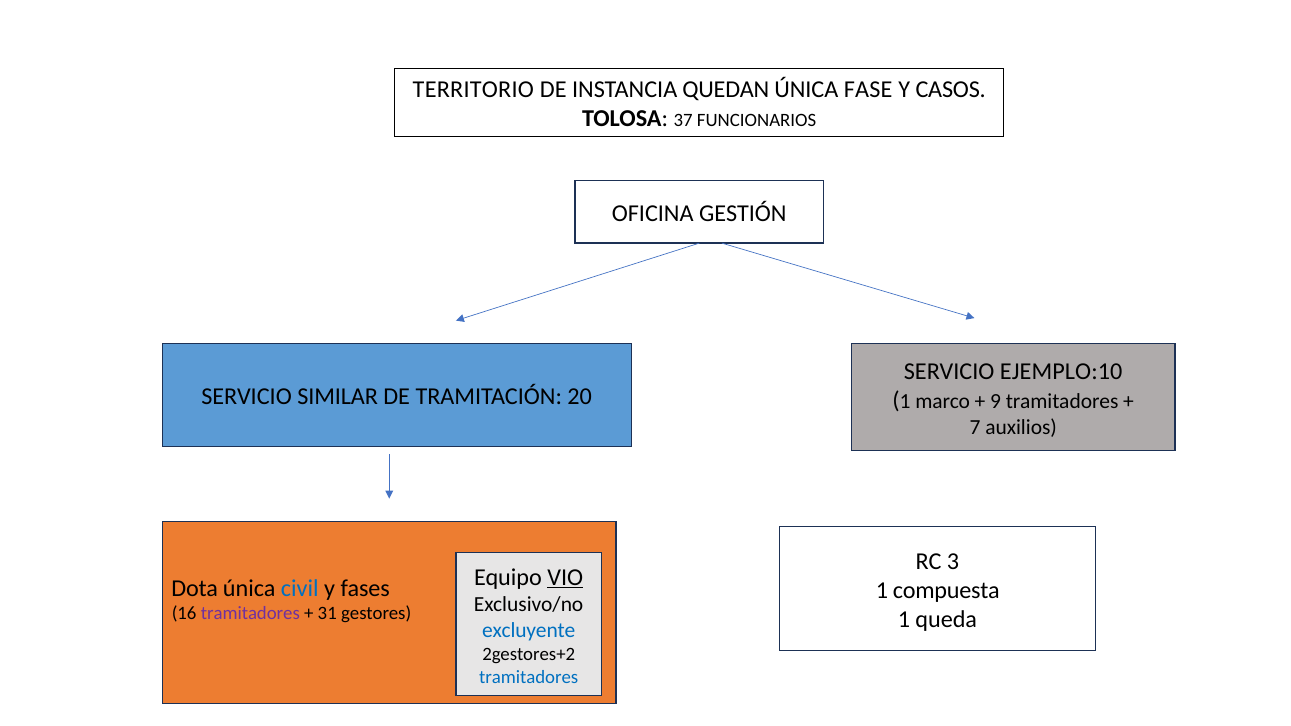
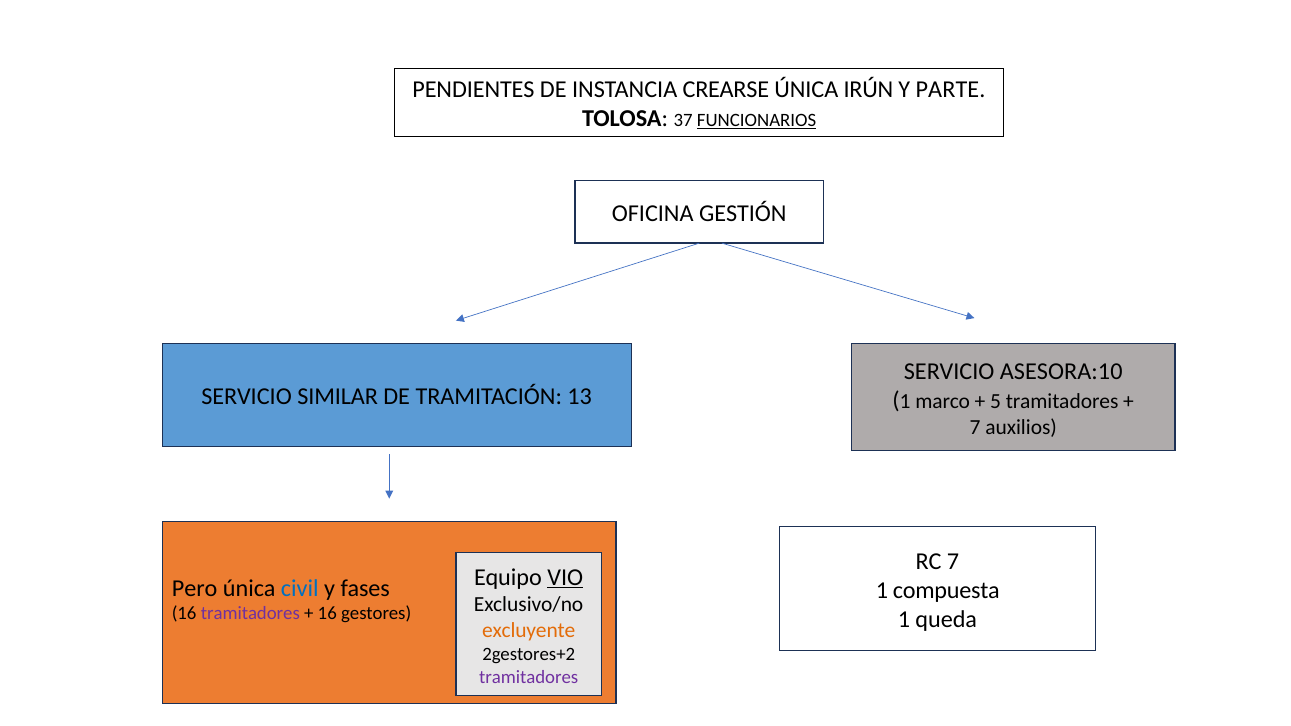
TERRITORIO: TERRITORIO -> PENDIENTES
QUEDAN: QUEDAN -> CREARSE
FASE: FASE -> IRÚN
CASOS: CASOS -> PARTE
FUNCIONARIOS underline: none -> present
EJEMPLO:10: EJEMPLO:10 -> ASESORA:10
20: 20 -> 13
9: 9 -> 5
RC 3: 3 -> 7
Dota: Dota -> Pero
31 at (327, 614): 31 -> 16
excluyente colour: blue -> orange
tramitadores at (529, 677) colour: blue -> purple
